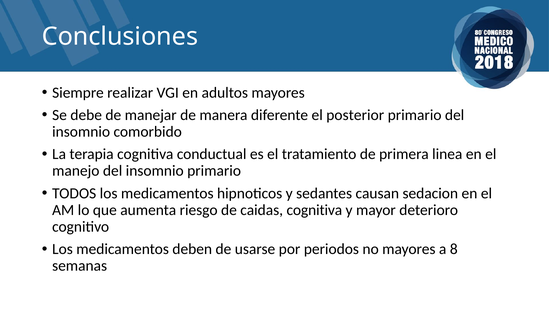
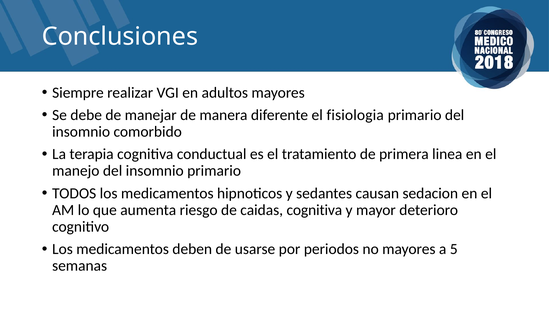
posterior: posterior -> fisiologia
8: 8 -> 5
